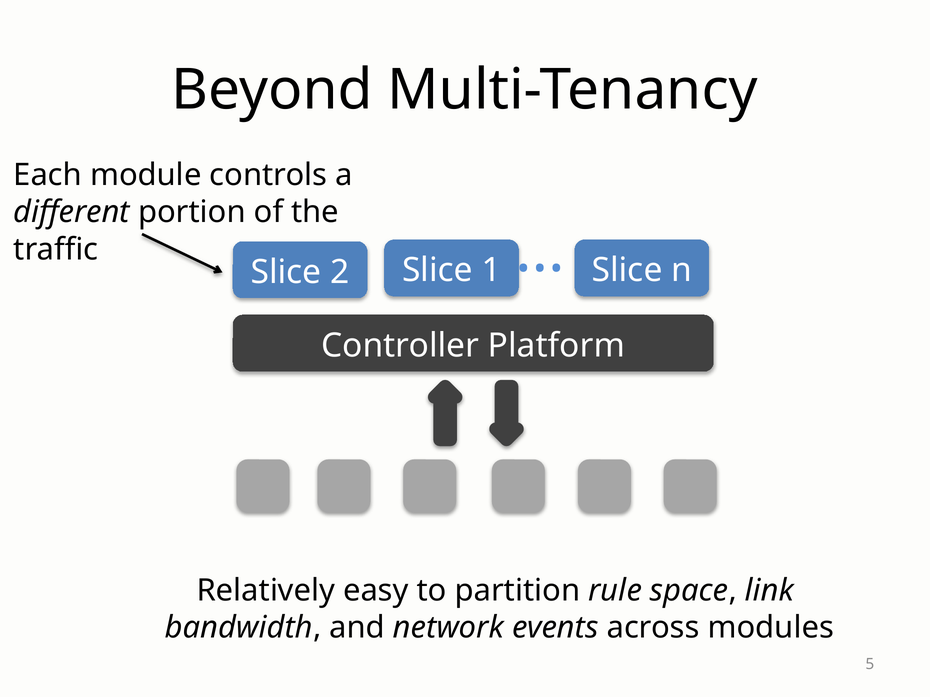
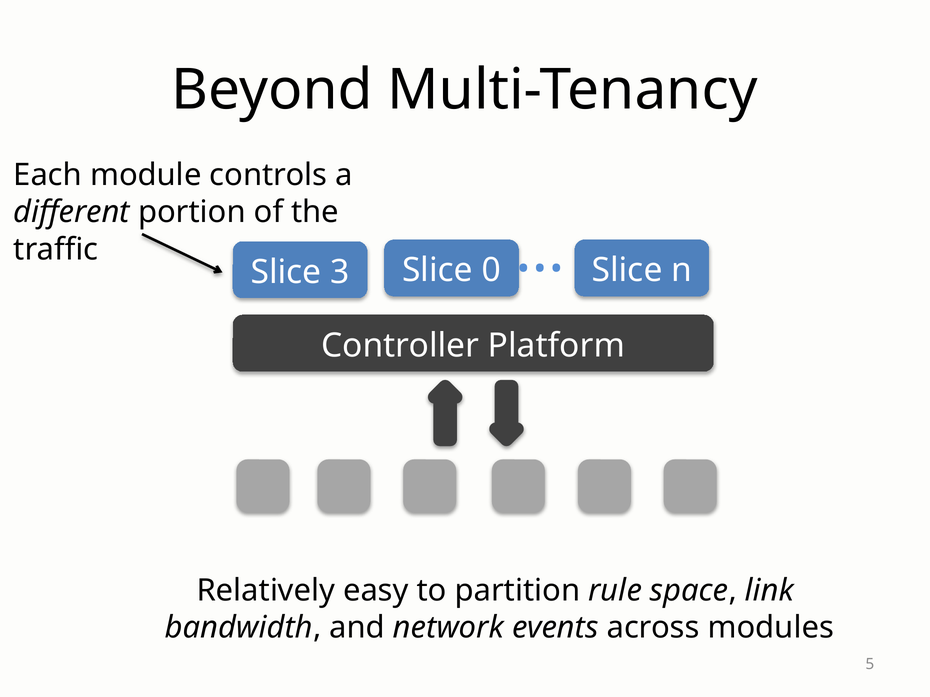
2: 2 -> 3
1: 1 -> 0
